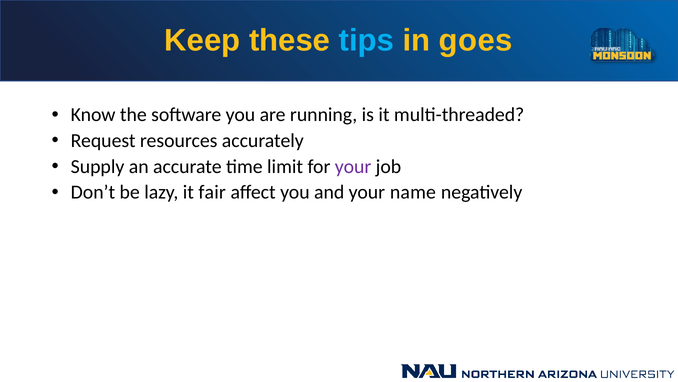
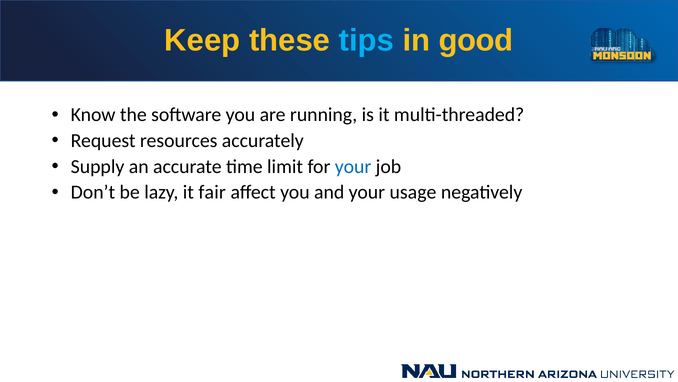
goes: goes -> good
your at (353, 166) colour: purple -> blue
name: name -> usage
